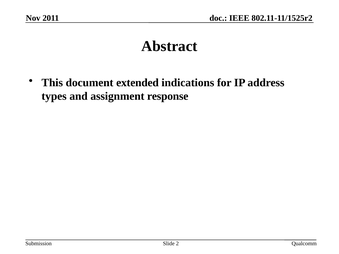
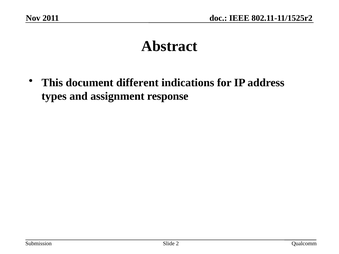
extended: extended -> different
